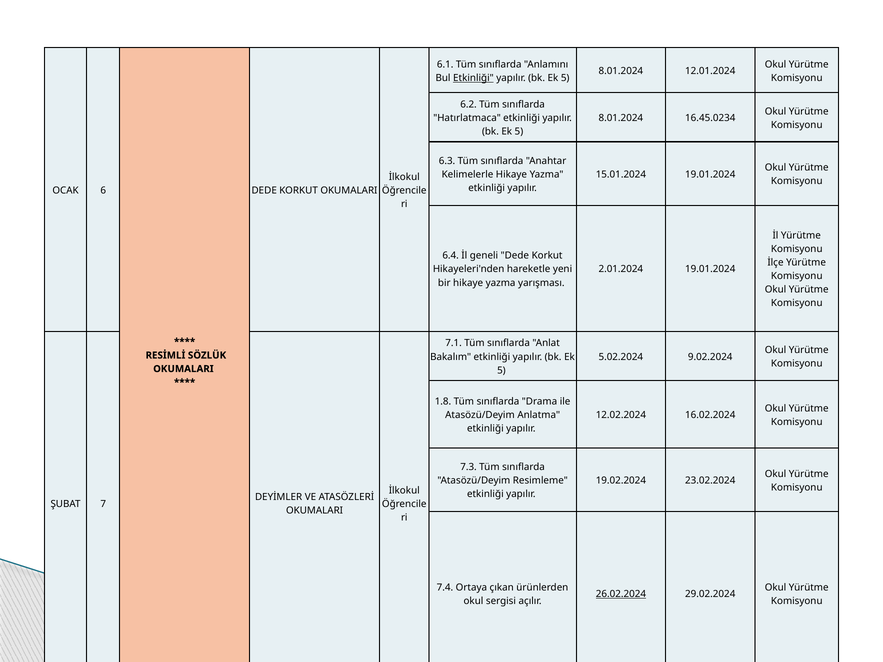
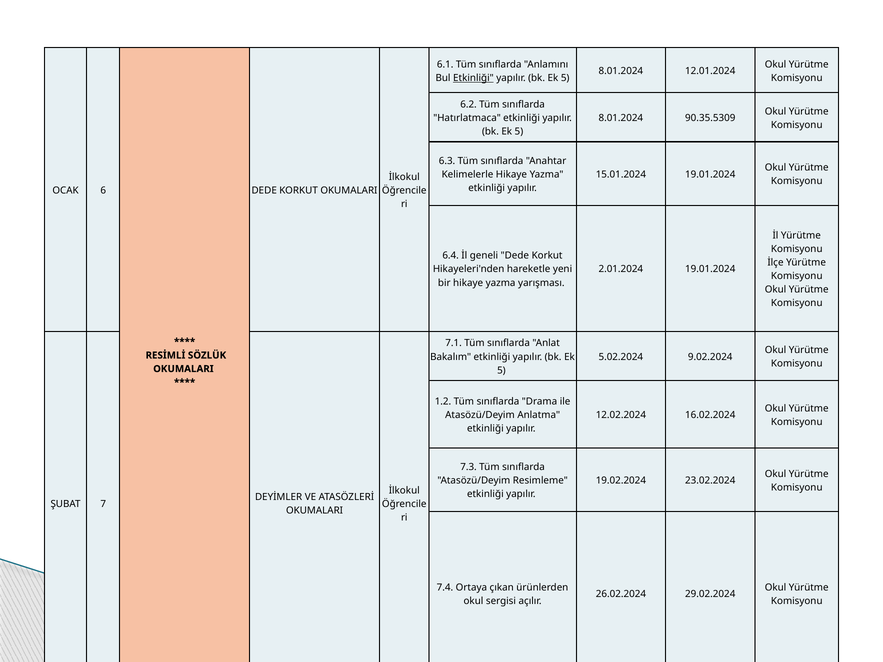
16.45.0234: 16.45.0234 -> 90.35.5309
1.8: 1.8 -> 1.2
26.02.2024 underline: present -> none
